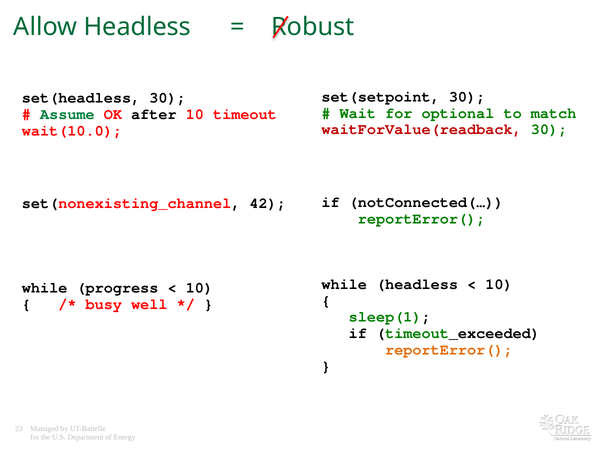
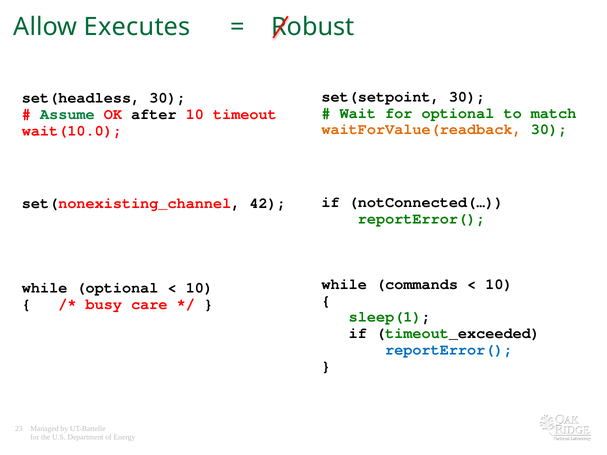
Allow Headless: Headless -> Executes
waitForValue(readback colour: red -> orange
while headless: headless -> commands
while progress: progress -> optional
well: well -> care
reportError( at (449, 350) colour: orange -> blue
